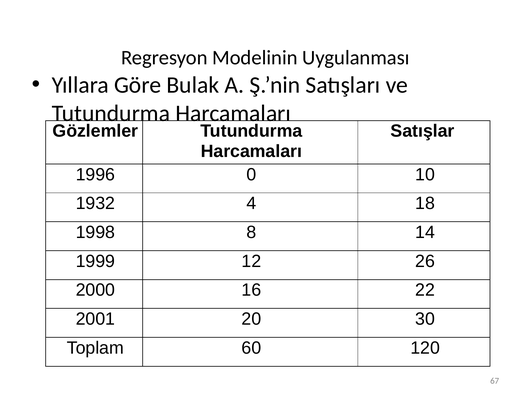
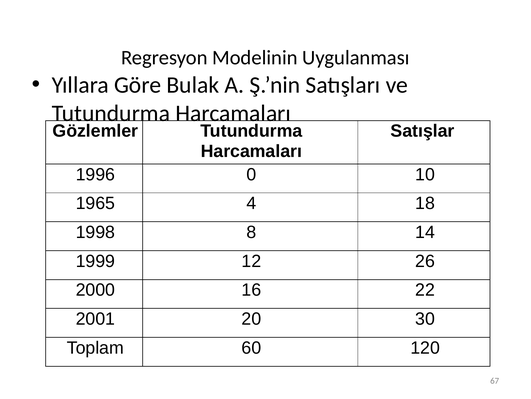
1932: 1932 -> 1965
